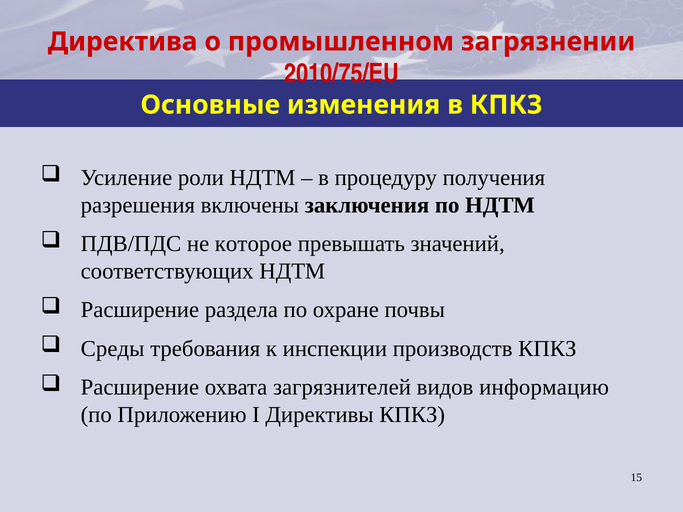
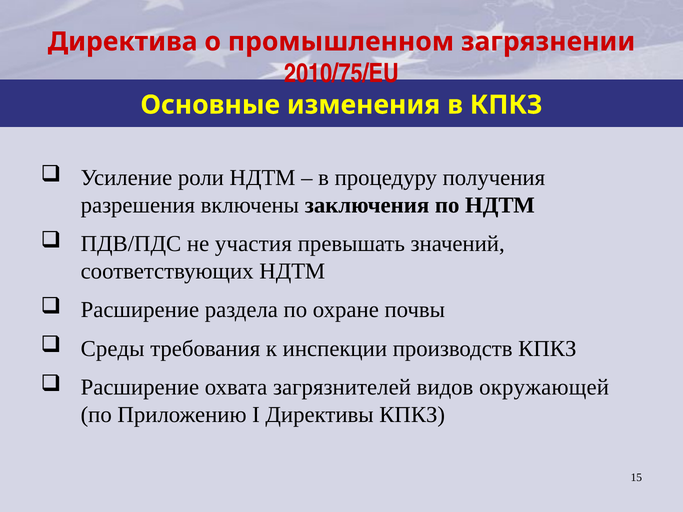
которое: которое -> участия
информацию: информацию -> окружающей
